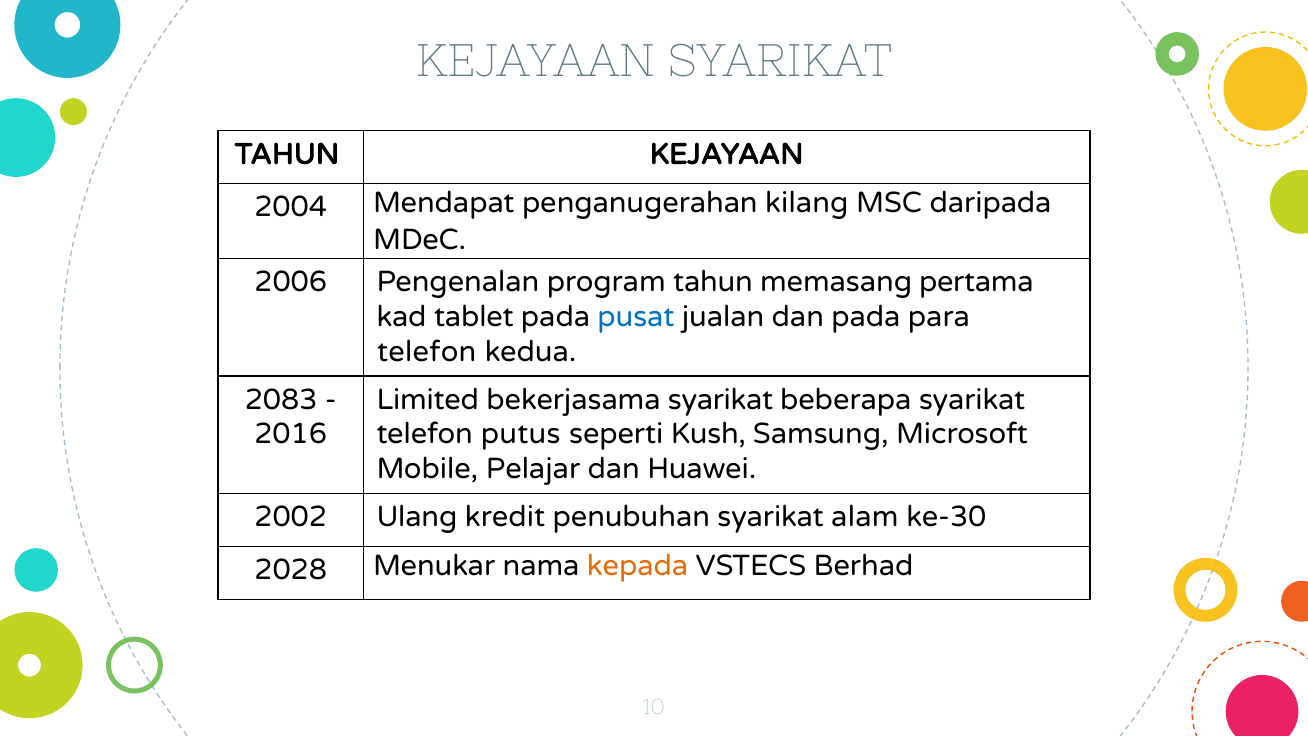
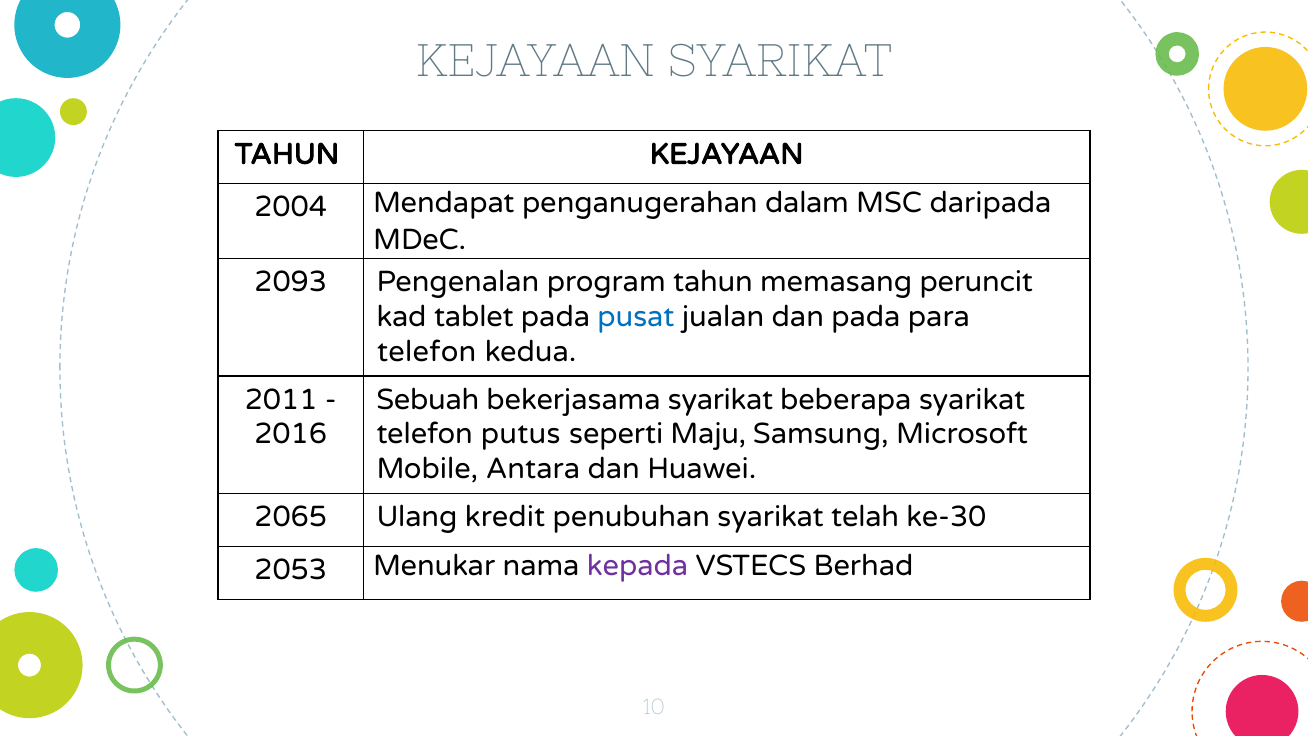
kilang: kilang -> dalam
2006: 2006 -> 2093
pertama: pertama -> peruncit
2083: 2083 -> 2011
Limited: Limited -> Sebuah
Kush: Kush -> Maju
Pelajar: Pelajar -> Antara
2002: 2002 -> 2065
alam: alam -> telah
2028: 2028 -> 2053
kepada colour: orange -> purple
